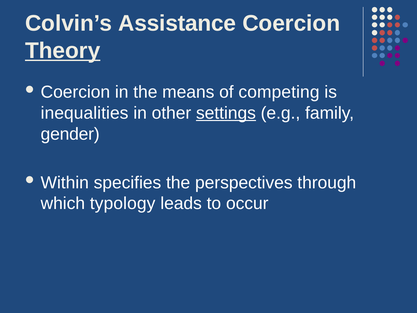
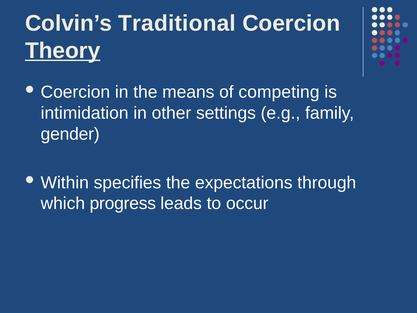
Assistance: Assistance -> Traditional
inequalities: inequalities -> intimidation
settings underline: present -> none
perspectives: perspectives -> expectations
typology: typology -> progress
